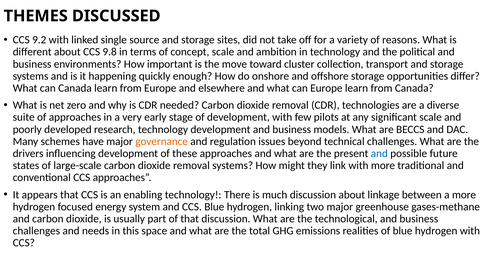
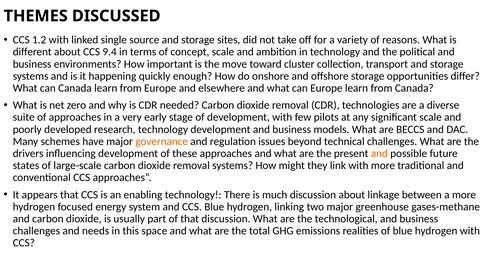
9.2: 9.2 -> 1.2
9.8: 9.8 -> 9.4
and at (379, 153) colour: blue -> orange
